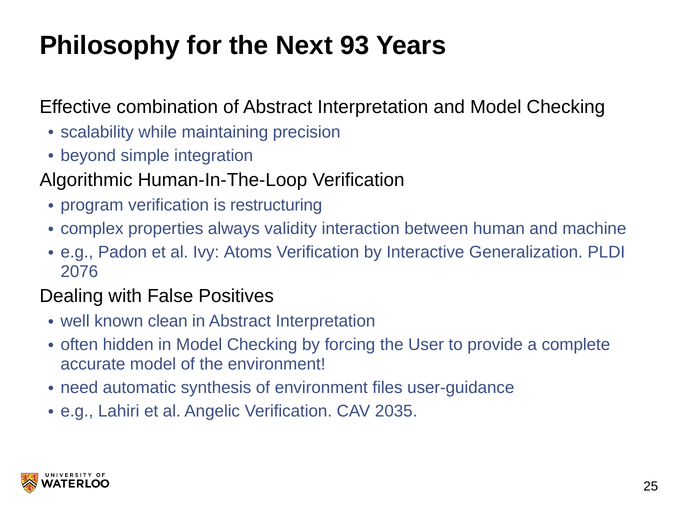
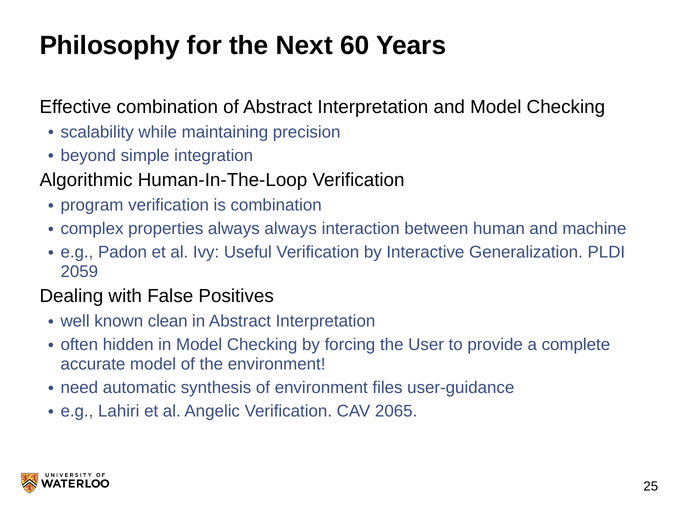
93: 93 -> 60
is restructuring: restructuring -> combination
always validity: validity -> always
Atoms: Atoms -> Useful
2076: 2076 -> 2059
2035: 2035 -> 2065
